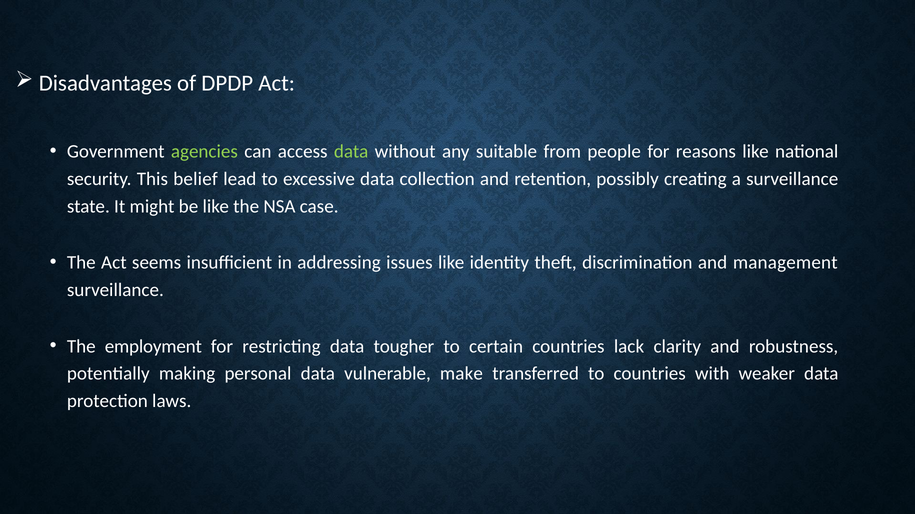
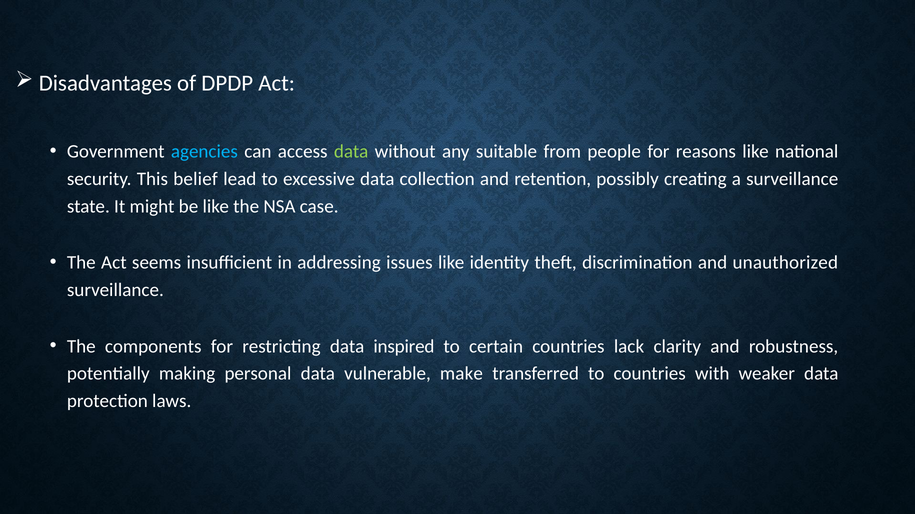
agencies colour: light green -> light blue
management: management -> unauthorized
employment: employment -> components
tougher: tougher -> inspired
